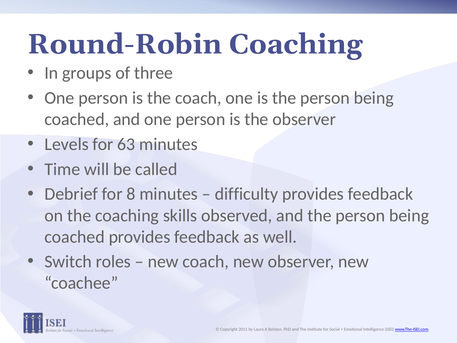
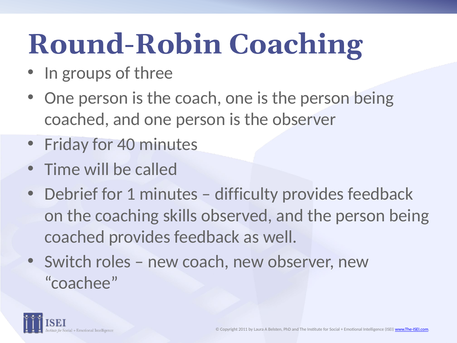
Levels: Levels -> Friday
63: 63 -> 40
8: 8 -> 1
